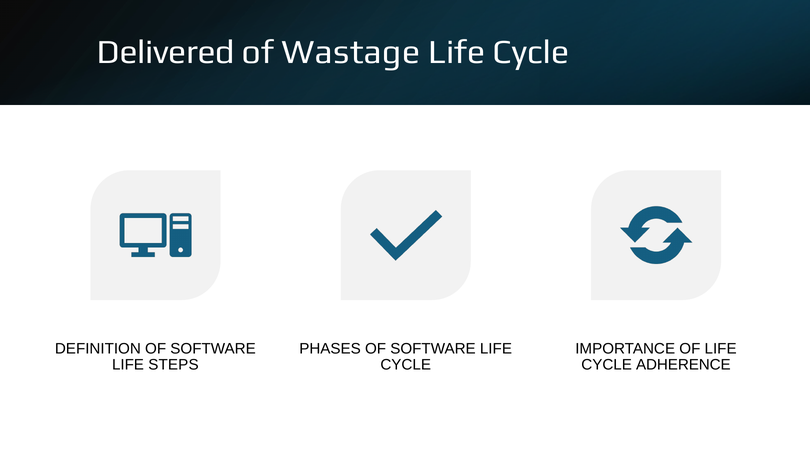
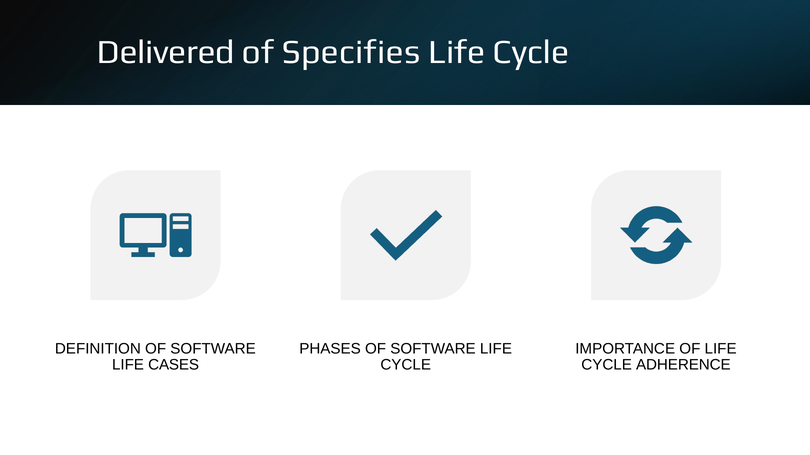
Wastage: Wastage -> Specifies
STEPS: STEPS -> CASES
